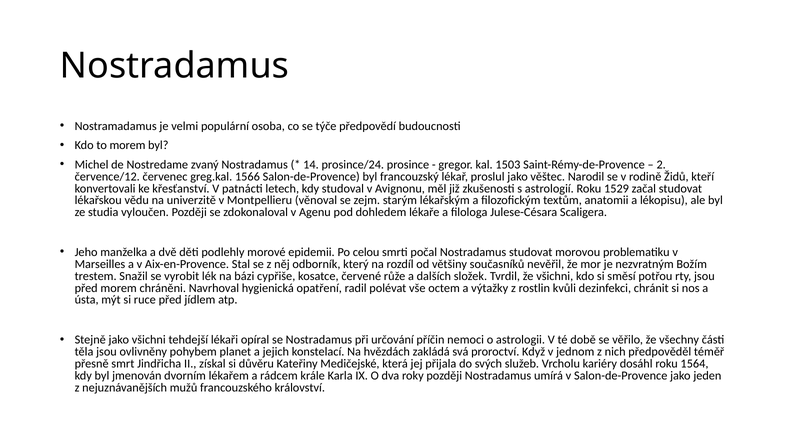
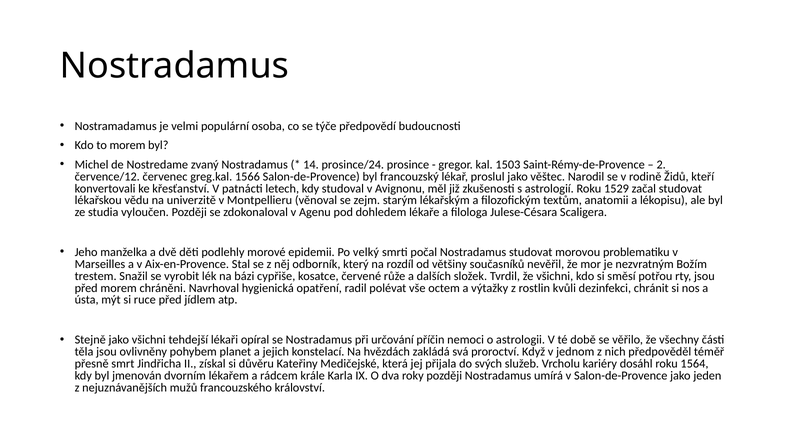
celou: celou -> velký
